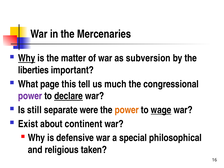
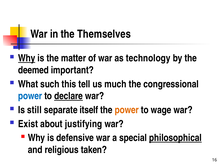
Mercenaries: Mercenaries -> Themselves
subversion: subversion -> technology
liberties: liberties -> deemed
page: page -> such
power at (30, 96) colour: purple -> blue
were: were -> itself
wage underline: present -> none
continent: continent -> justifying
philosophical underline: none -> present
